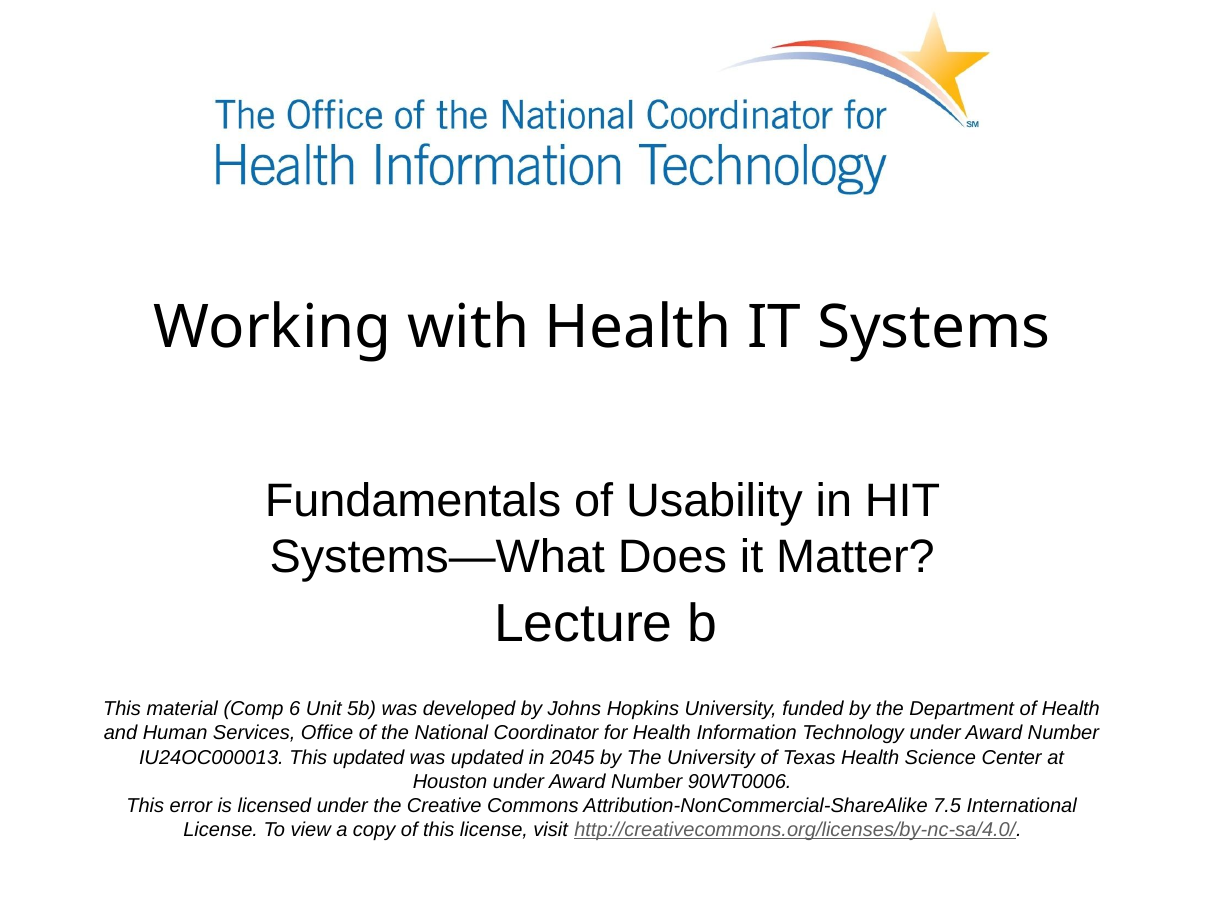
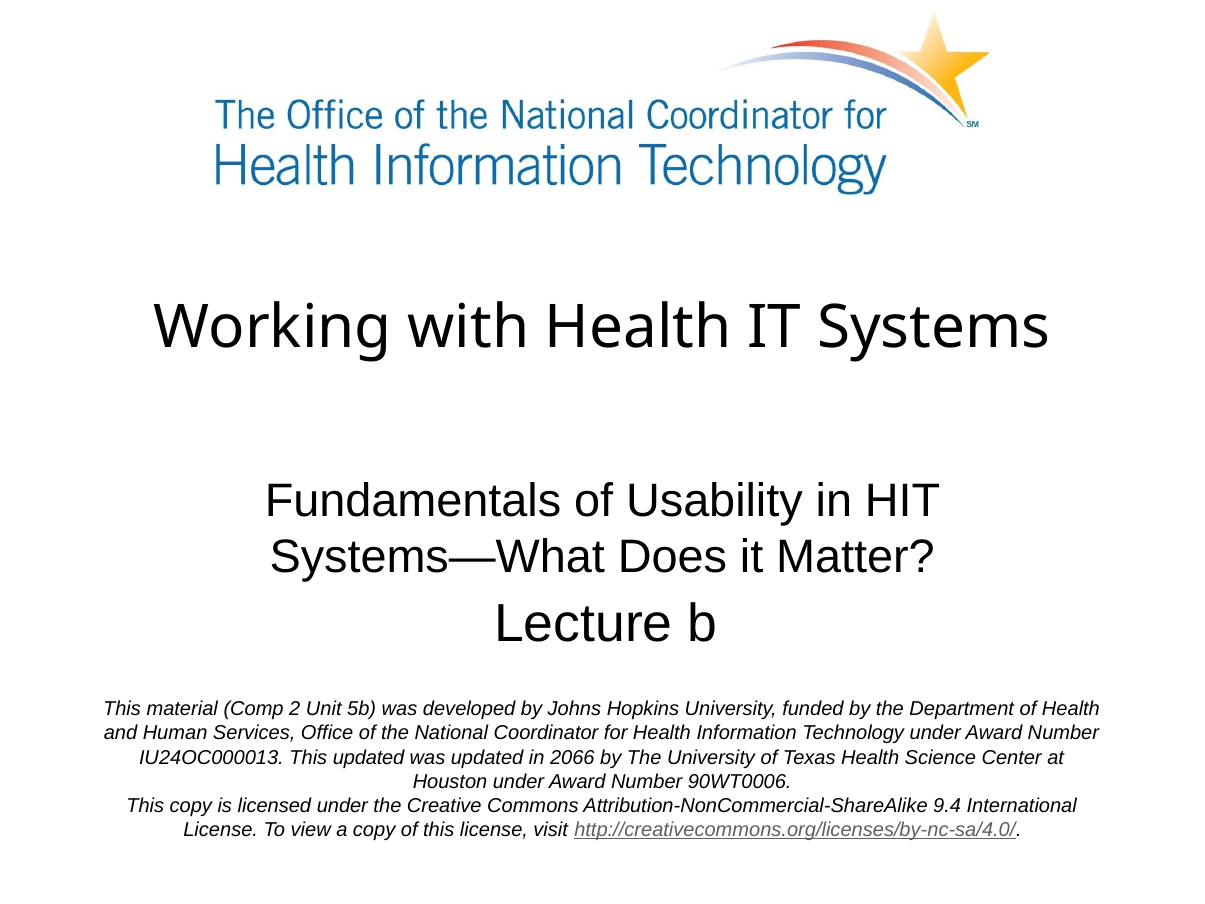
6: 6 -> 2
2045: 2045 -> 2066
This error: error -> copy
7.5: 7.5 -> 9.4
